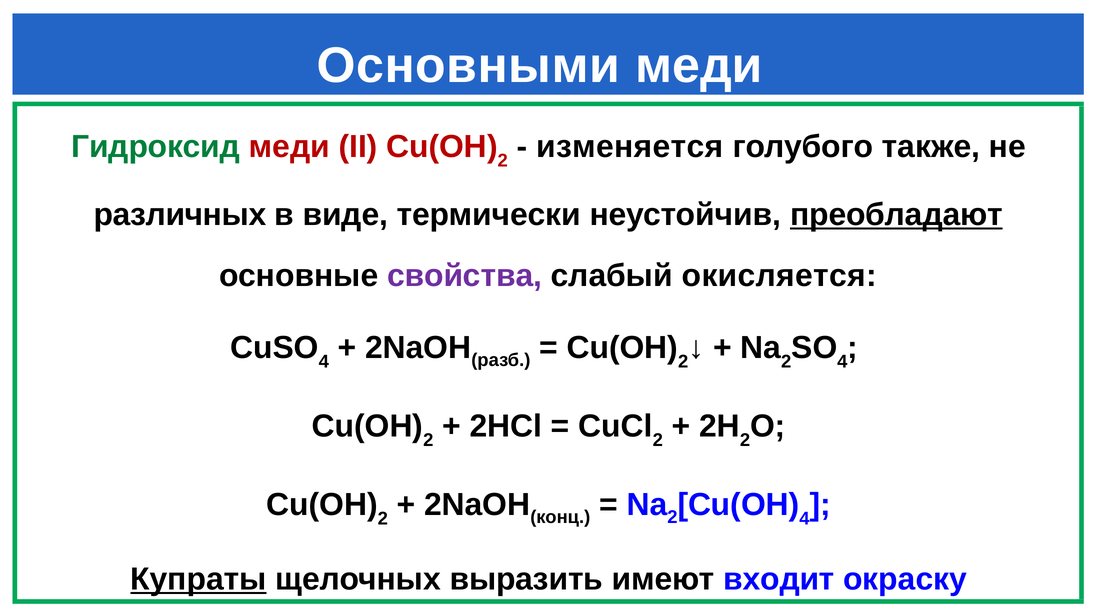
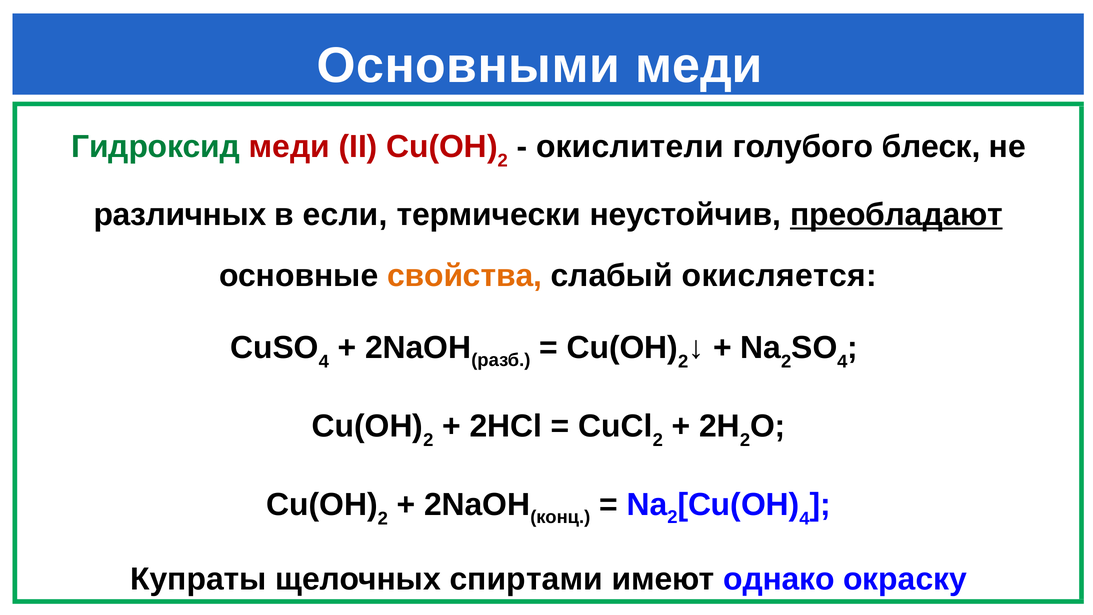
изменяется: изменяется -> окислители
также: также -> блеск
виде: виде -> если
свойства colour: purple -> orange
Купраты underline: present -> none
выразить: выразить -> спиртами
входит: входит -> однако
